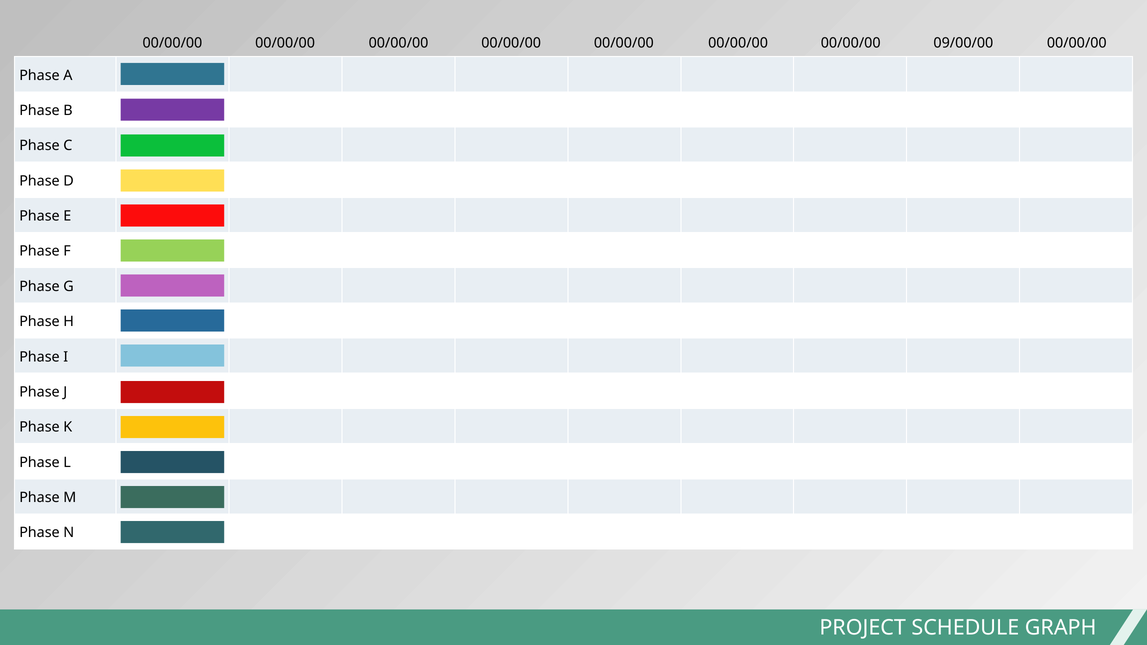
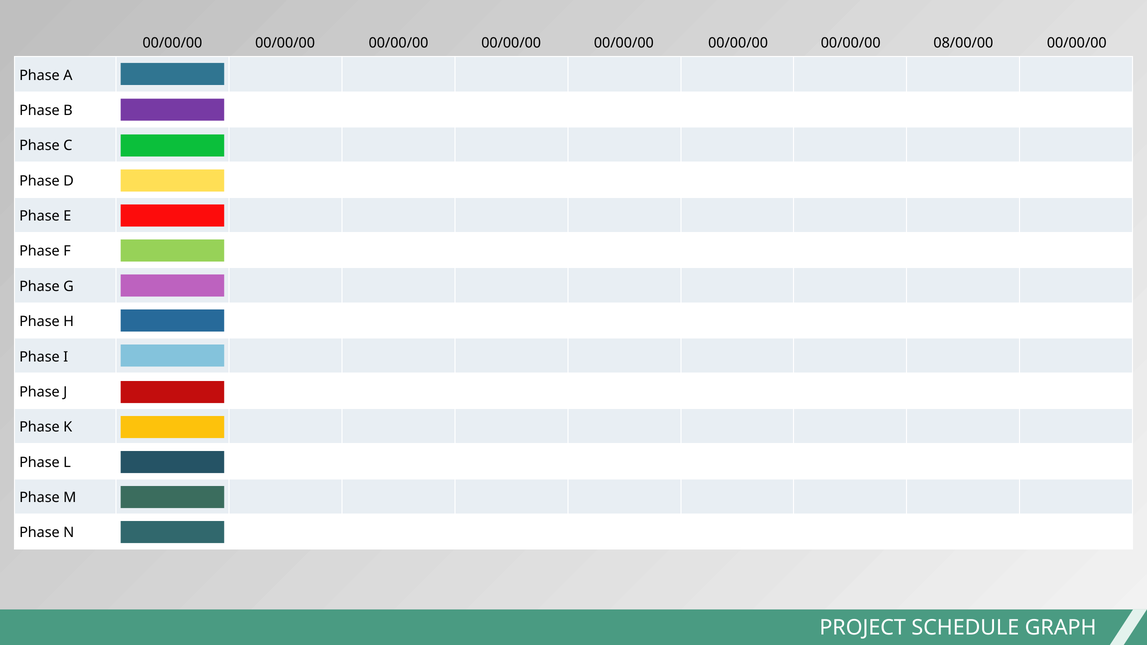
09/00/00: 09/00/00 -> 08/00/00
